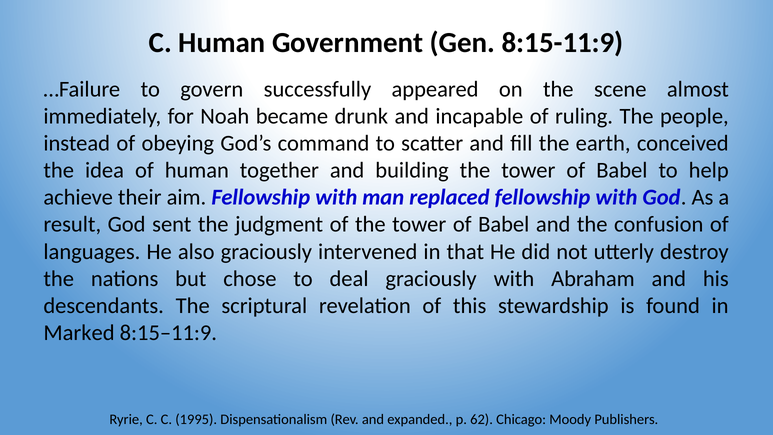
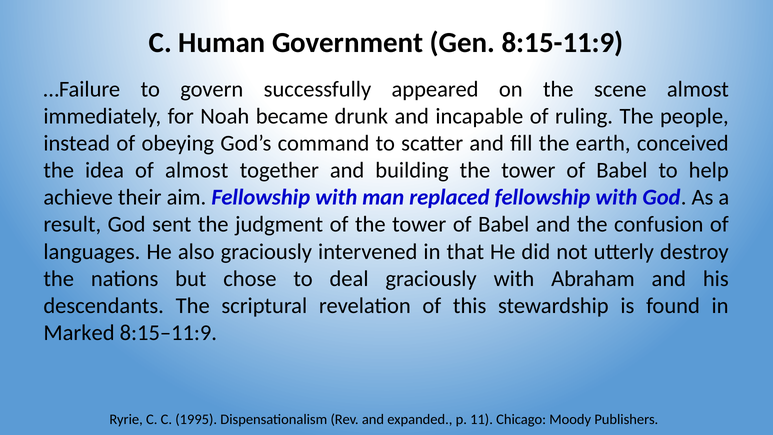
of human: human -> almost
62: 62 -> 11
